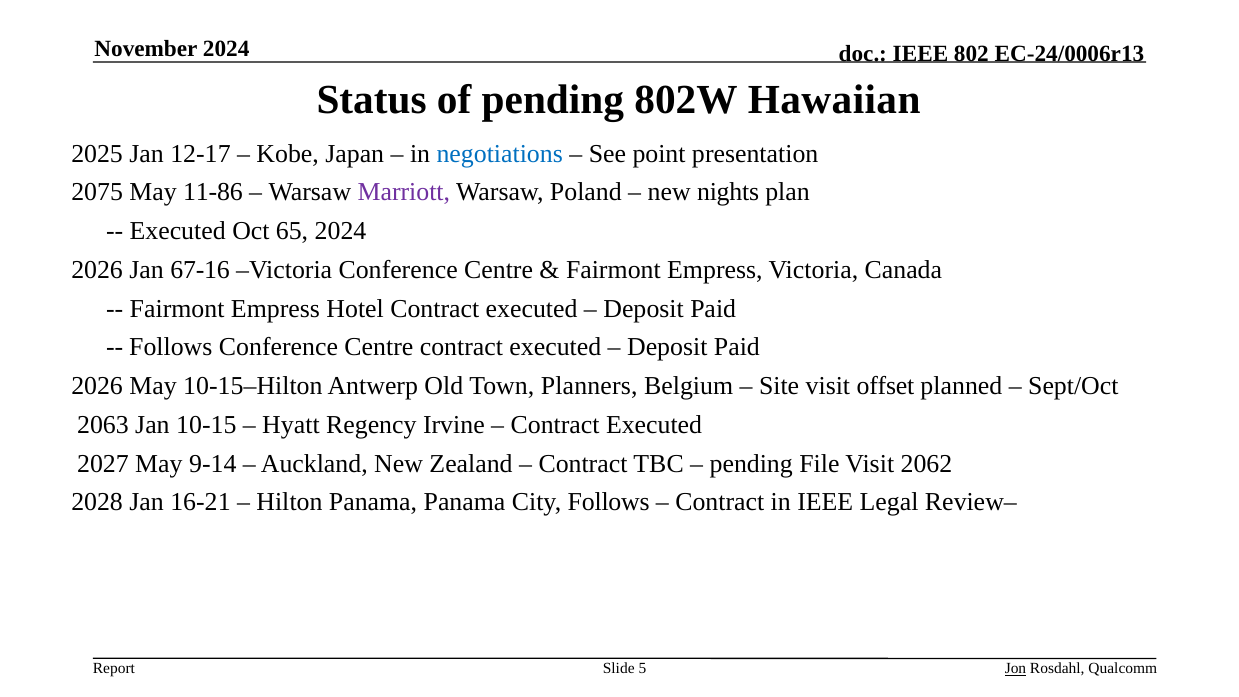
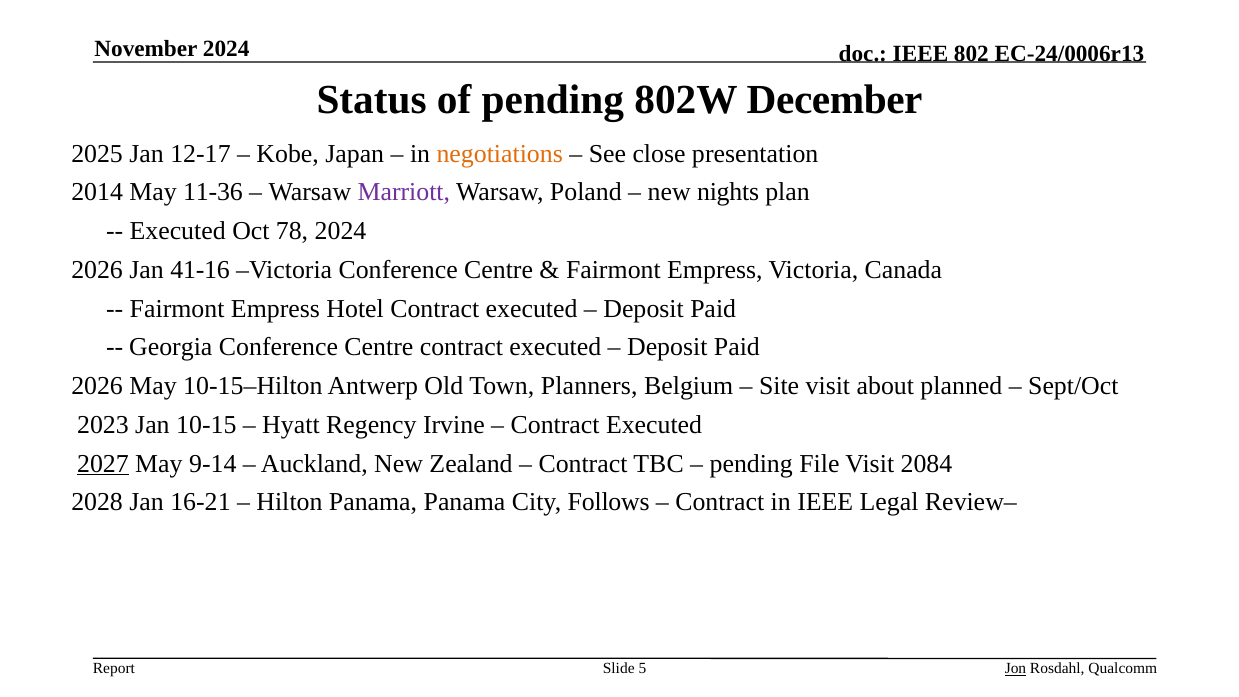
Hawaiian: Hawaiian -> December
negotiations colour: blue -> orange
point: point -> close
2075: 2075 -> 2014
11-86: 11-86 -> 11-36
65: 65 -> 78
67-16: 67-16 -> 41-16
Follows at (171, 347): Follows -> Georgia
offset: offset -> about
2063: 2063 -> 2023
2027 underline: none -> present
2062: 2062 -> 2084
